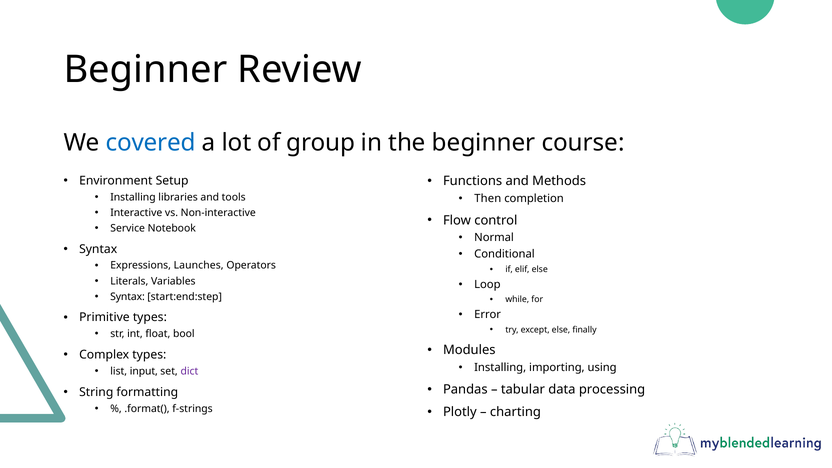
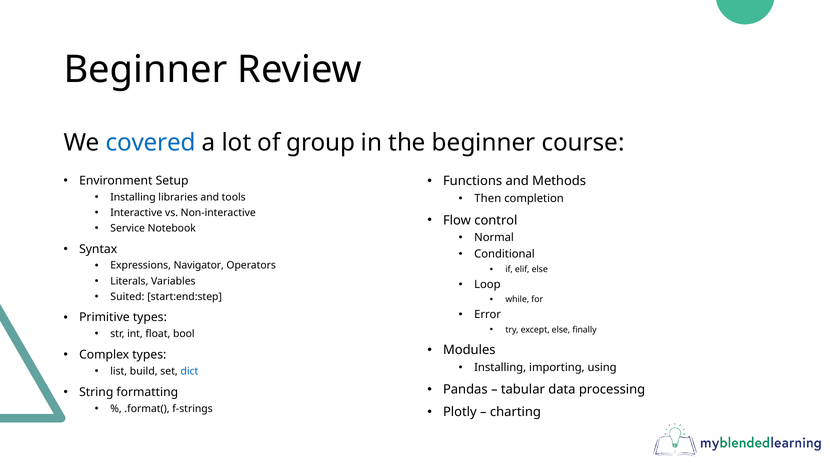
Launches: Launches -> Navigator
Syntax at (128, 297): Syntax -> Suited
input: input -> build
dict colour: purple -> blue
